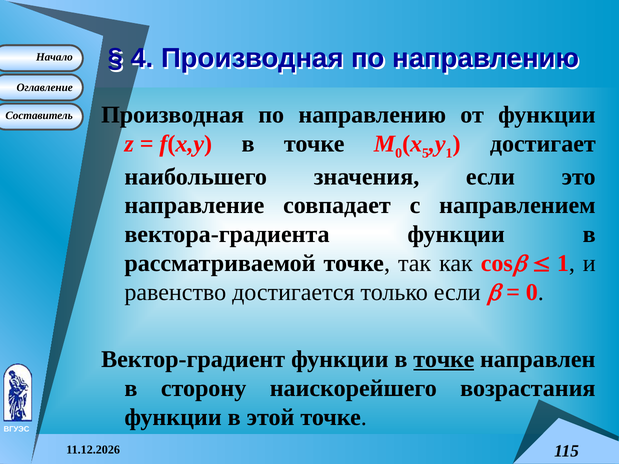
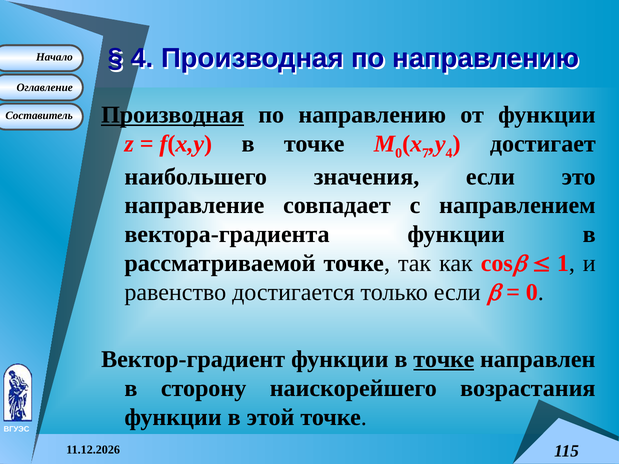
Производная at (173, 115) underline: none -> present
5: 5 -> 7
1 at (449, 153): 1 -> 4
